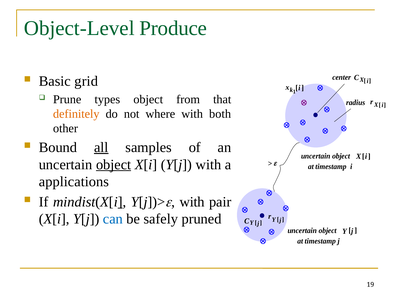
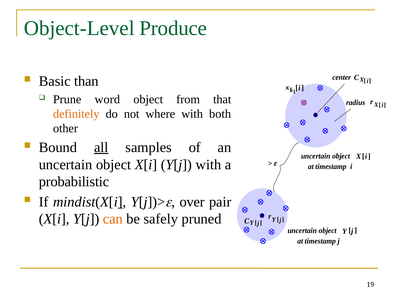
grid: grid -> than
types: types -> word
object at (114, 165) underline: present -> none
applications: applications -> probabilistic
with at (192, 202): with -> over
can colour: blue -> orange
